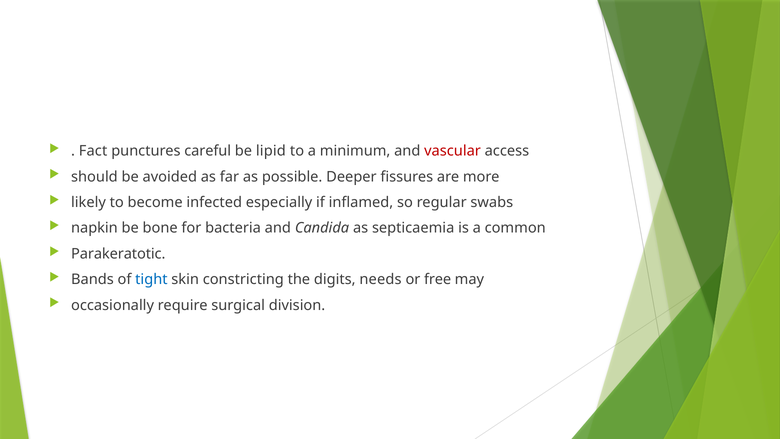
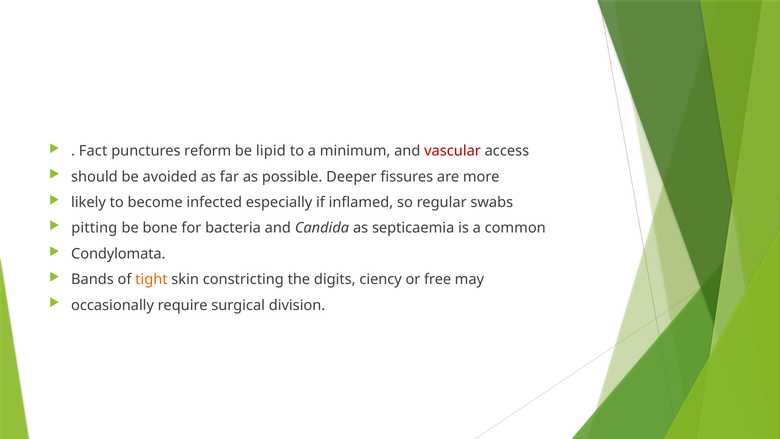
careful: careful -> reform
napkin: napkin -> pitting
Parakeratotic: Parakeratotic -> Condylomata
tight colour: blue -> orange
needs: needs -> ciency
